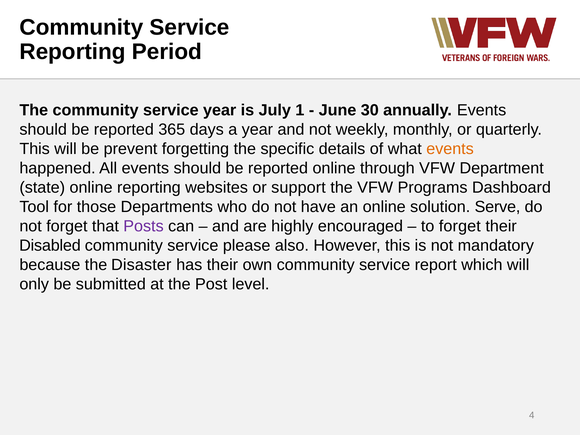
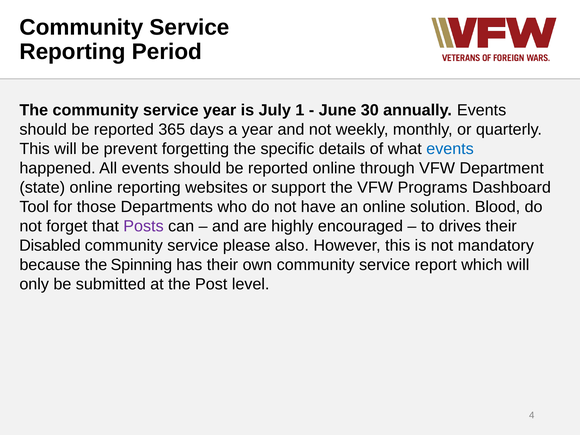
events at (450, 149) colour: orange -> blue
Serve: Serve -> Blood
to forget: forget -> drives
Disaster: Disaster -> Spinning
